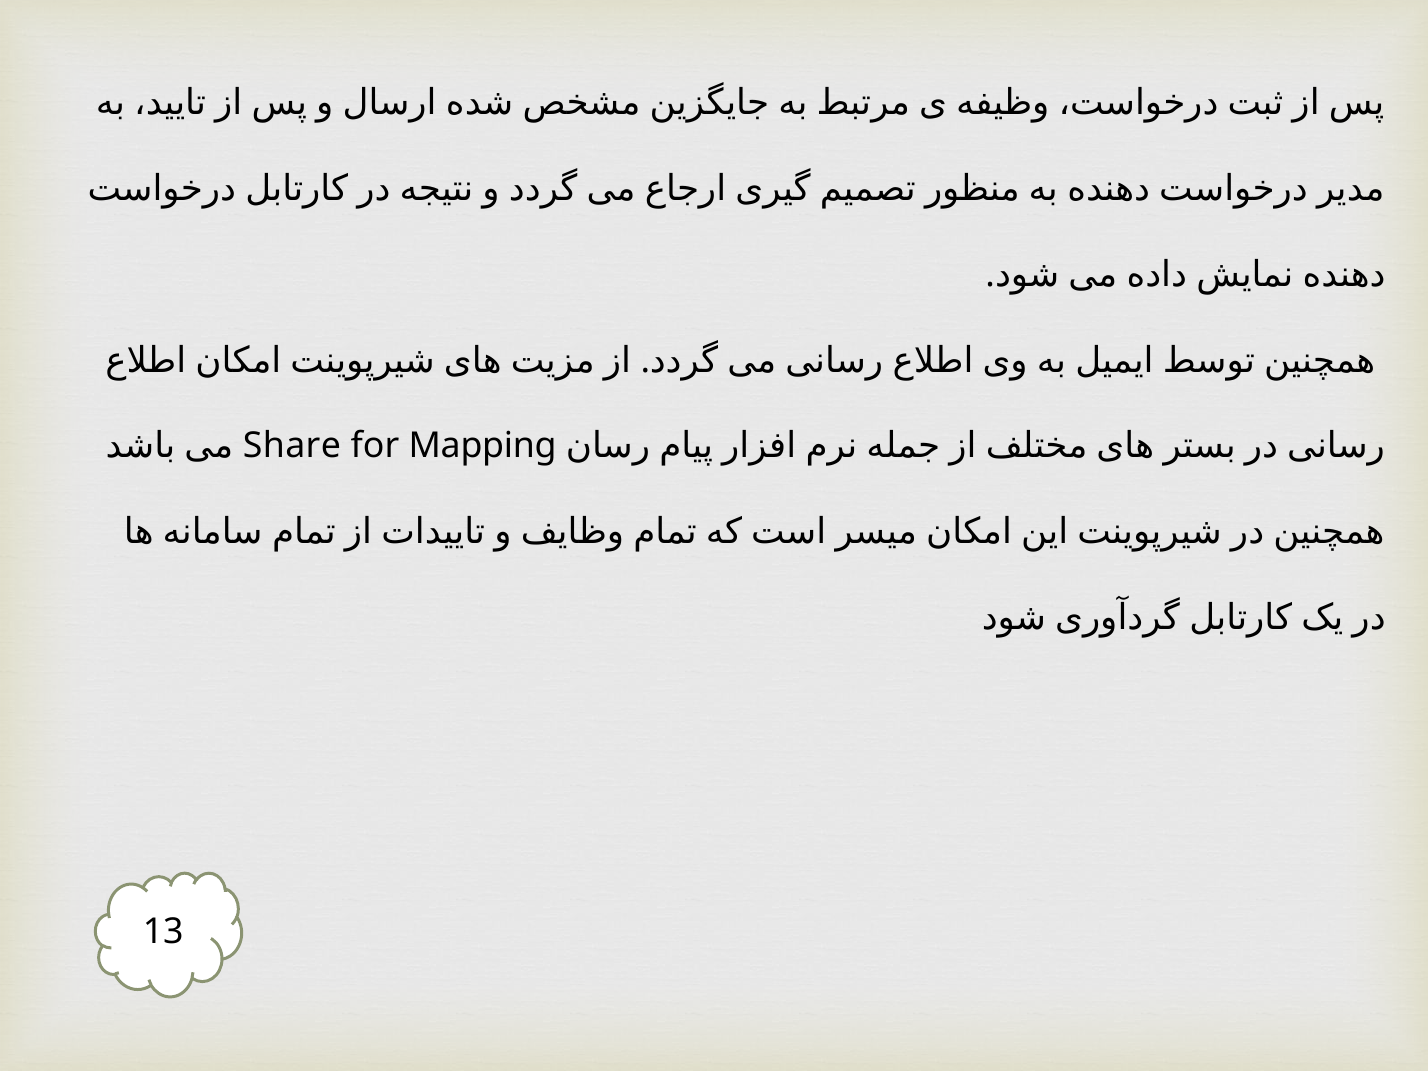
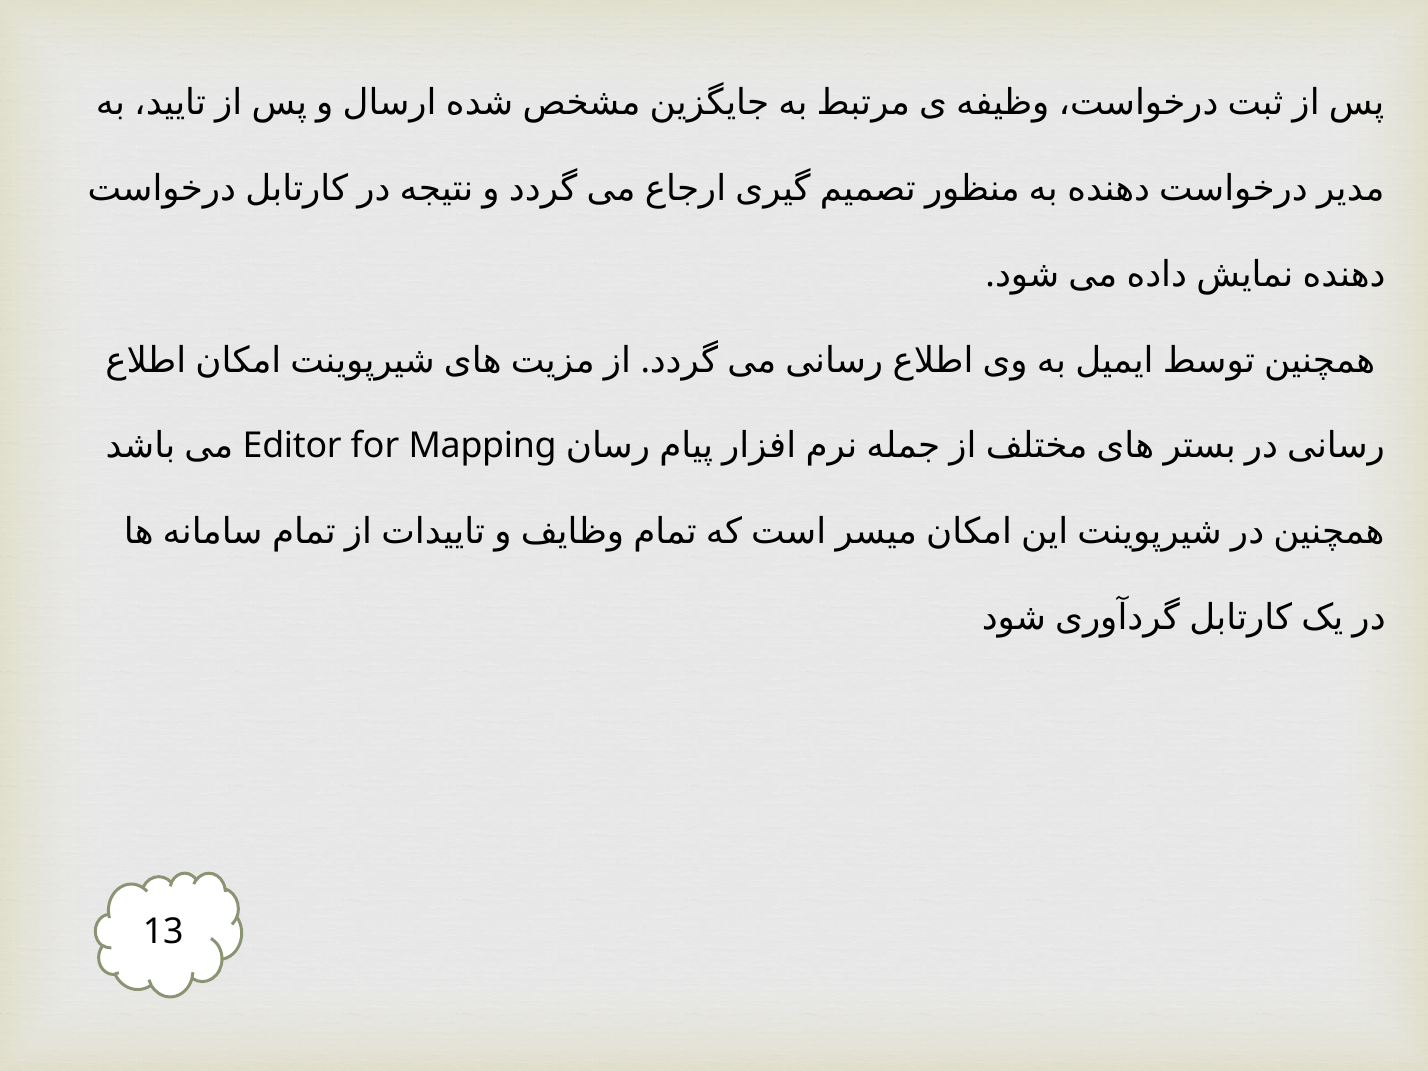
Share: Share -> Editor
